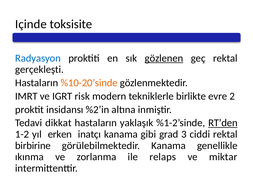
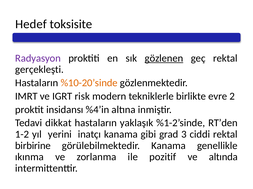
Içinde: Içinde -> Hedef
Radyasyon colour: blue -> purple
%2’in: %2’in -> %4’in
RT’den underline: present -> none
erken: erken -> yerini
relaps: relaps -> pozitif
miktar: miktar -> altında
